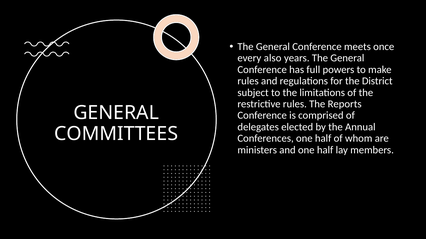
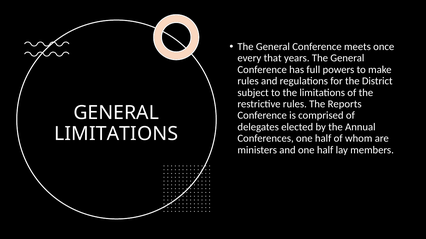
also: also -> that
COMMITTEES at (116, 134): COMMITTEES -> LIMITATIONS
